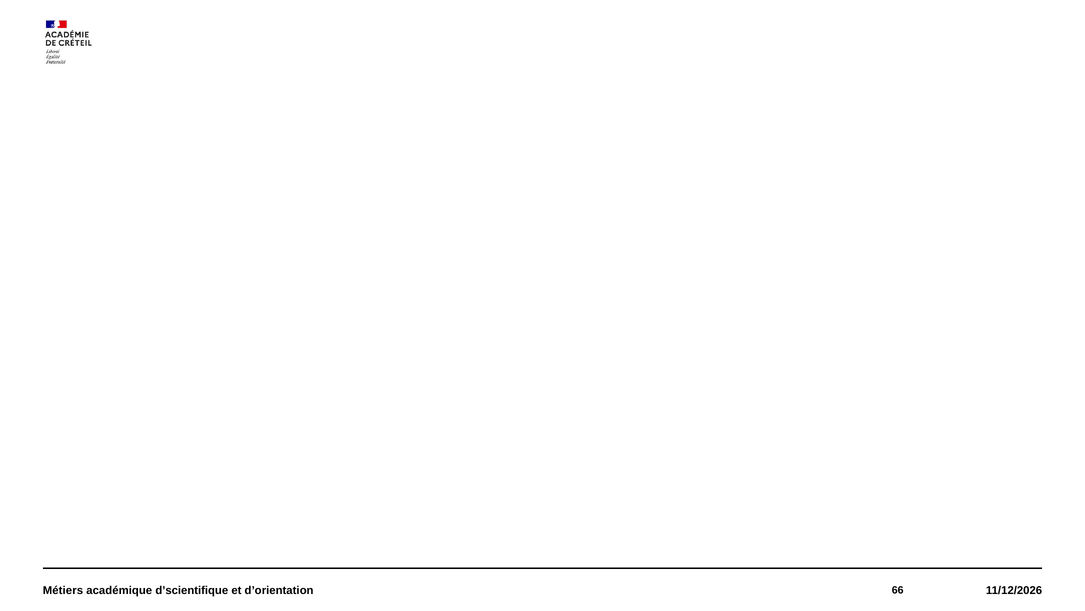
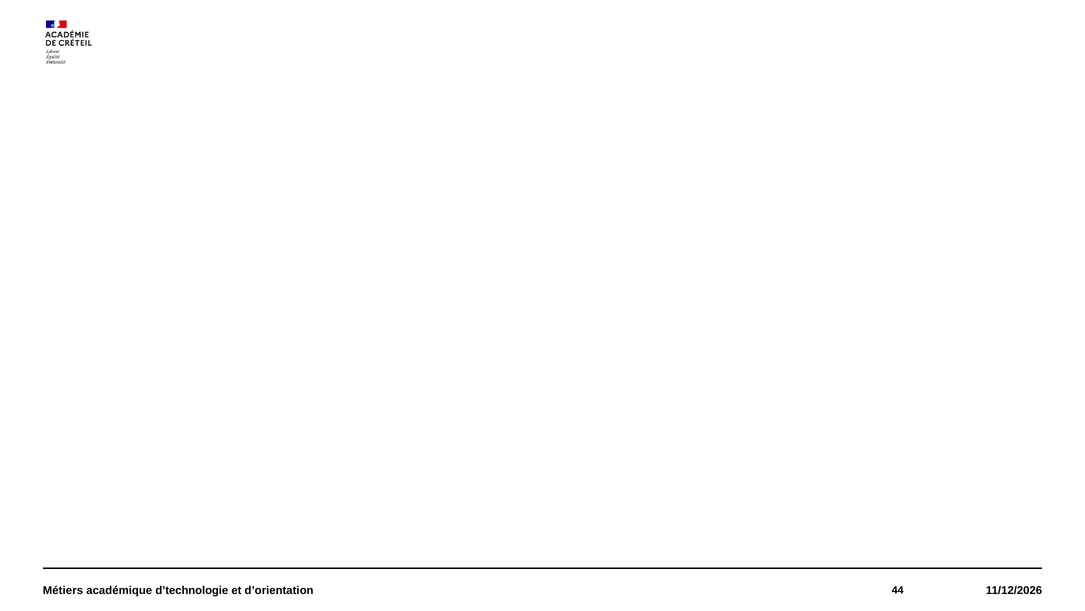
d’scientifique: d’scientifique -> d’technologie
66: 66 -> 44
